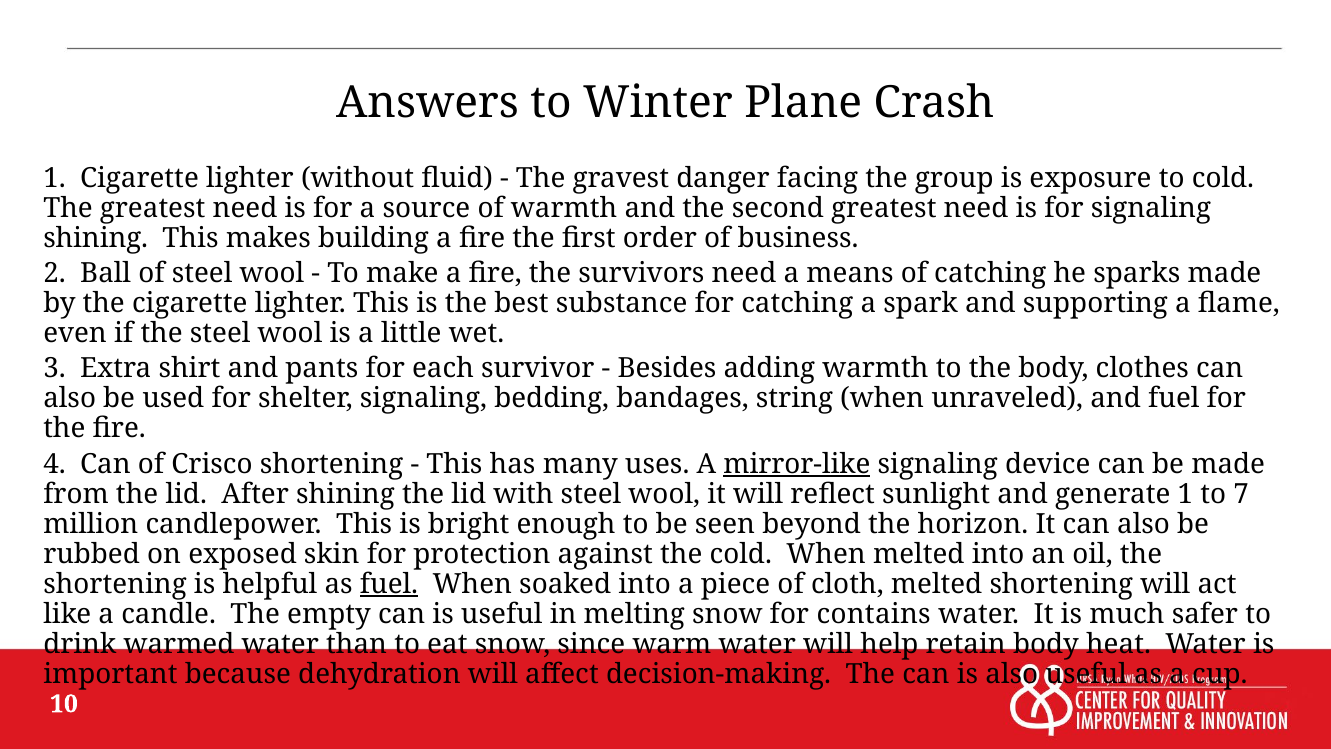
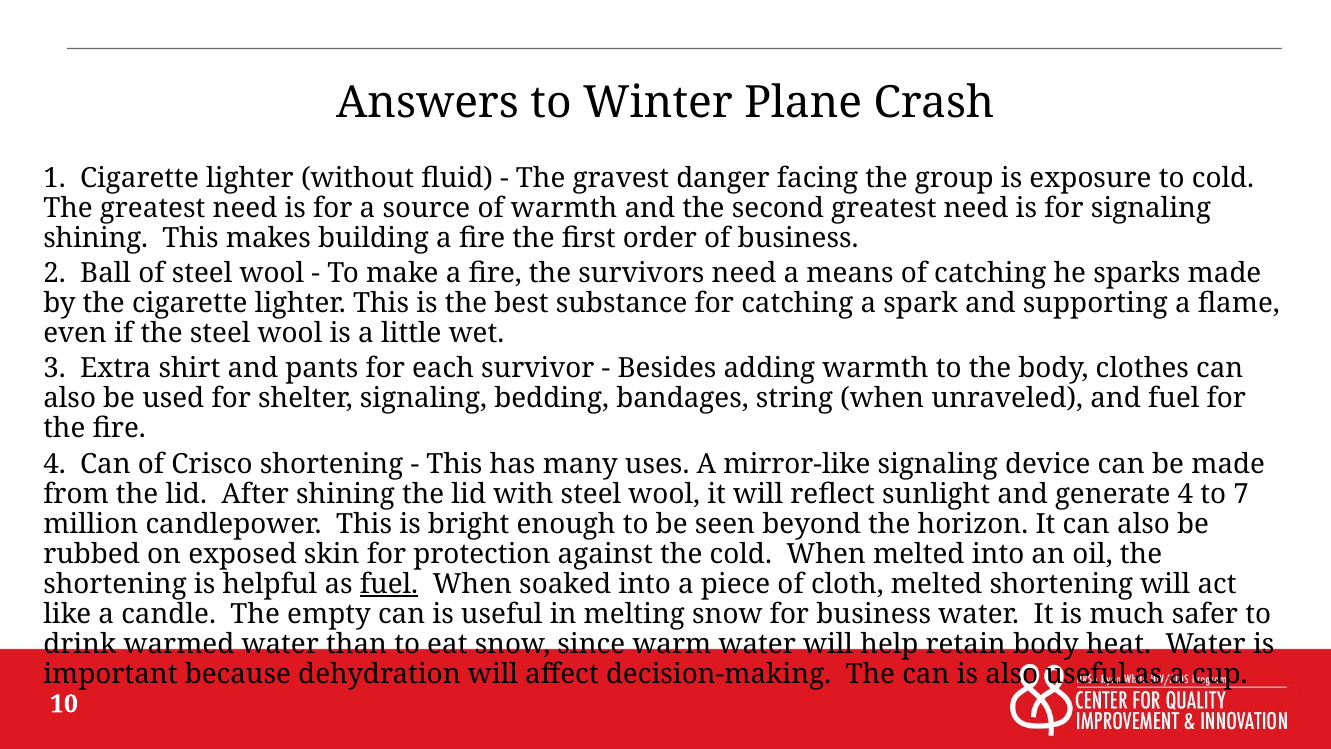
mirror-like underline: present -> none
generate 1: 1 -> 4
for contains: contains -> business
